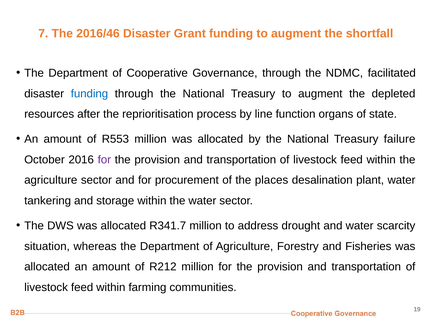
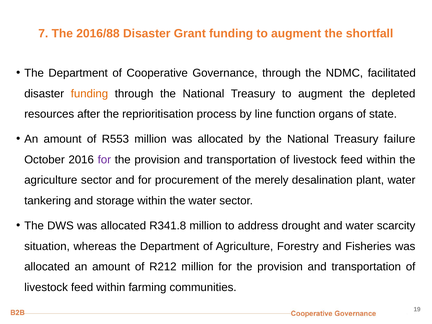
2016/46: 2016/46 -> 2016/88
funding at (89, 94) colour: blue -> orange
places: places -> merely
R341.7: R341.7 -> R341.8
